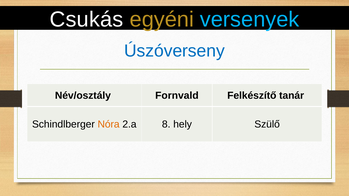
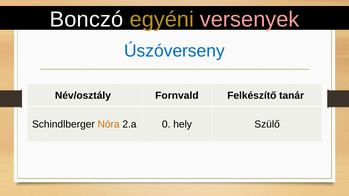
Csukás: Csukás -> Bonczó
versenyek colour: light blue -> pink
8: 8 -> 0
